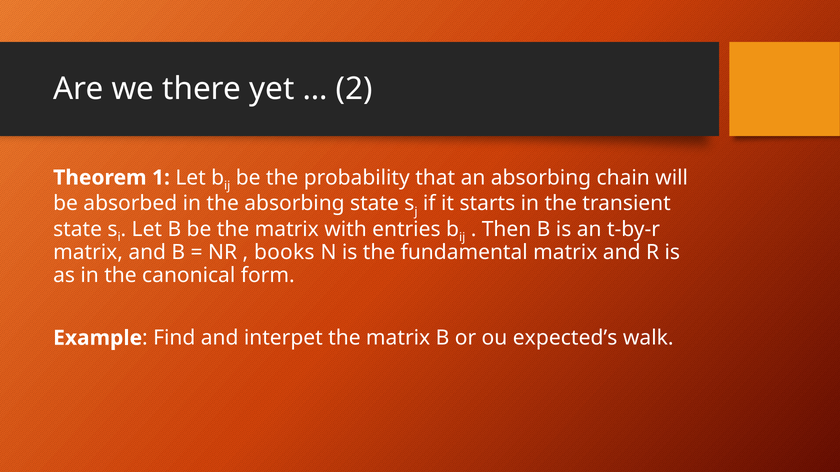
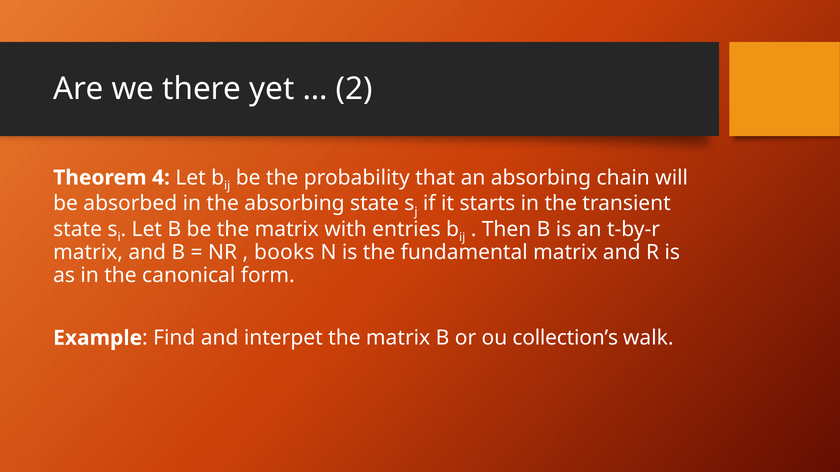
1: 1 -> 4
expected’s: expected’s -> collection’s
